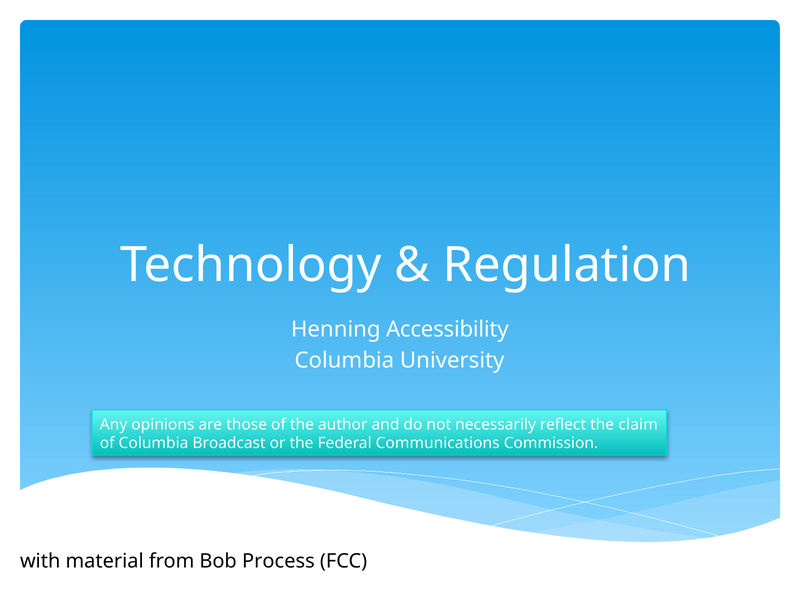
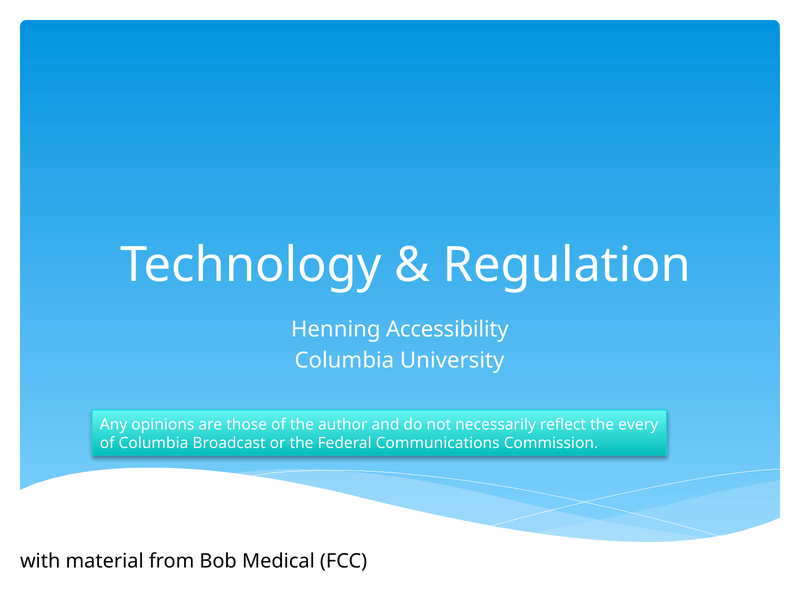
claim: claim -> every
Process: Process -> Medical
